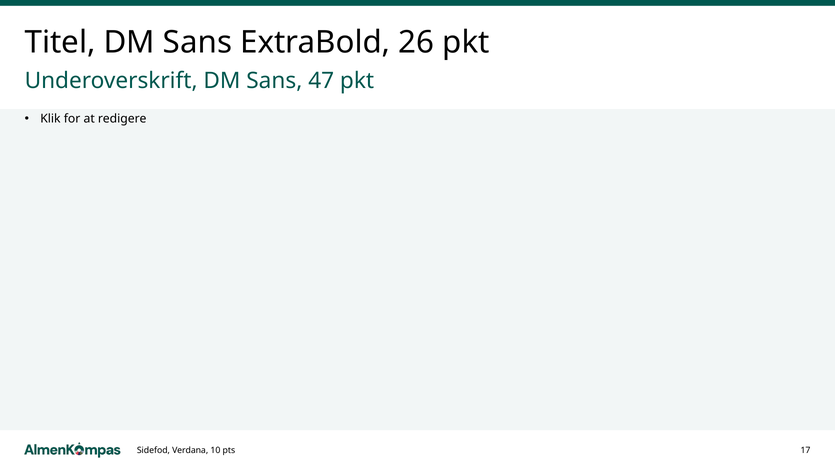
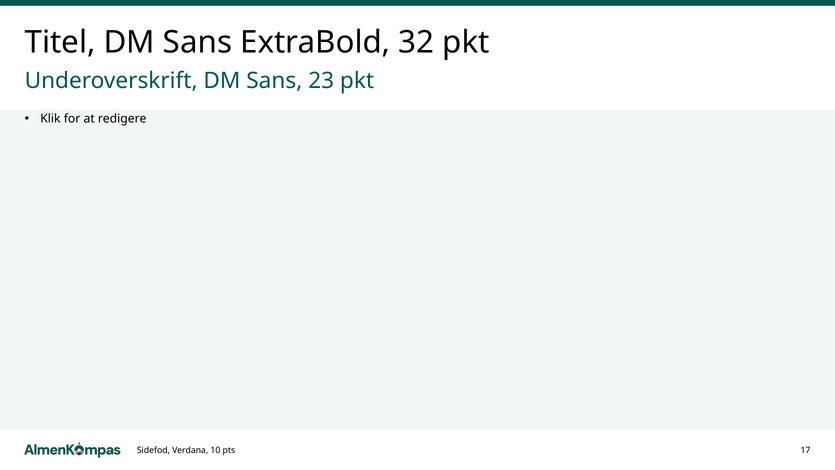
26: 26 -> 32
47: 47 -> 23
